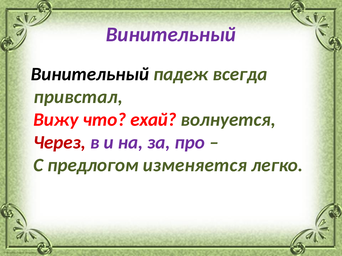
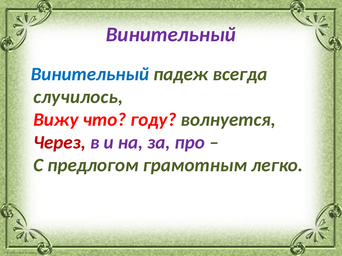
Винительный at (90, 74) colour: black -> blue
привстал: привстал -> случилось
ехай: ехай -> году
изменяется: изменяется -> грамотным
